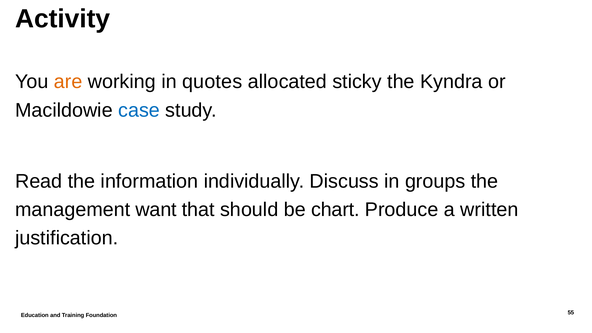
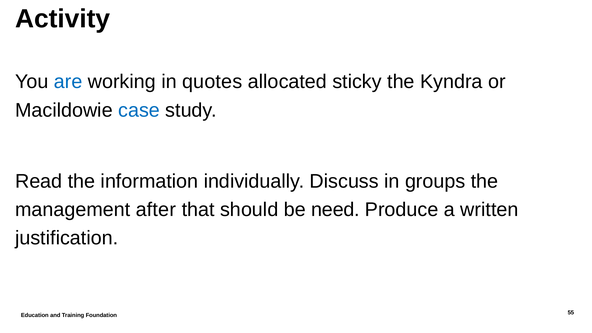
are colour: orange -> blue
want: want -> after
chart: chart -> need
